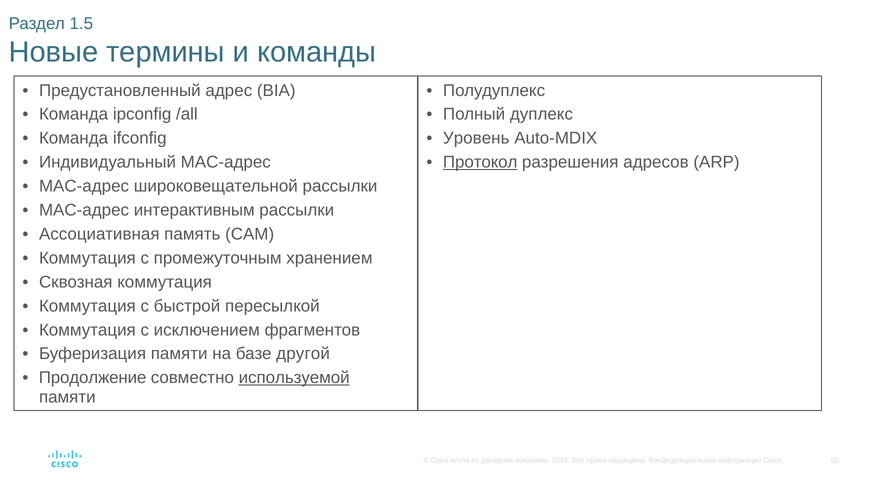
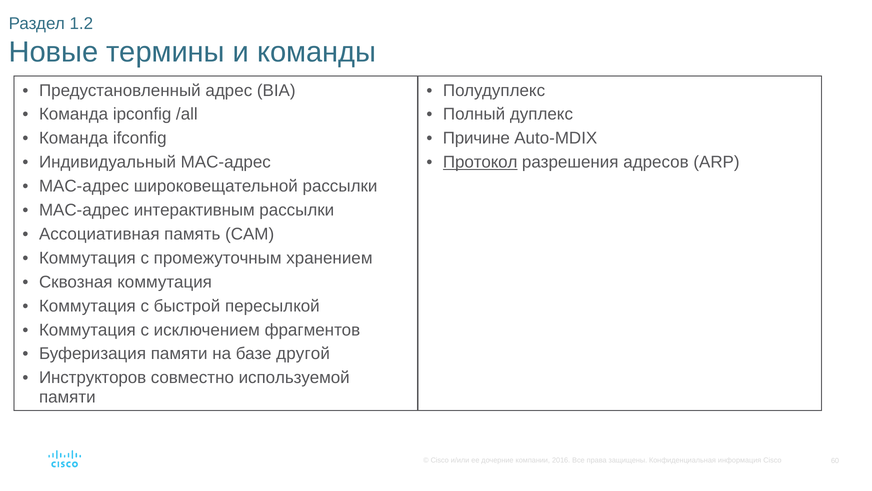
1.5: 1.5 -> 1.2
Уровень: Уровень -> Причине
Продолжение: Продолжение -> Инструкторов
используемой underline: present -> none
